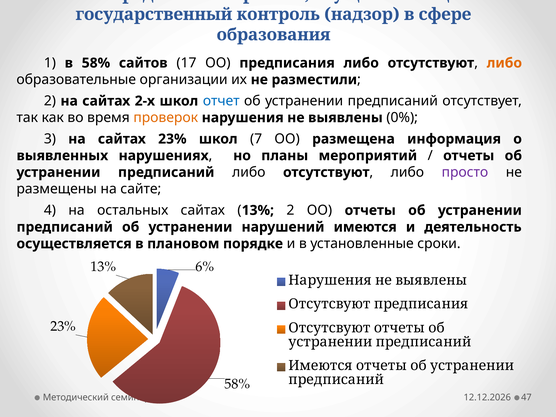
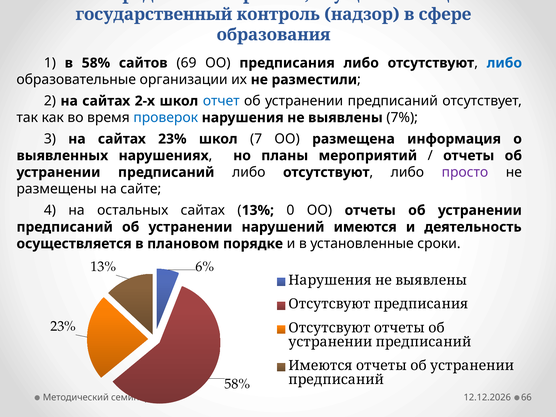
17: 17 -> 69
либо at (504, 63) colour: orange -> blue
проверок colour: orange -> blue
0%: 0% -> 7%
13% 2: 2 -> 0
47: 47 -> 66
